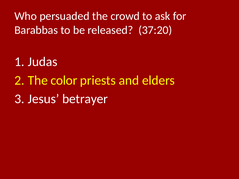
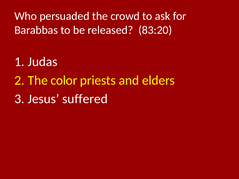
37:20: 37:20 -> 83:20
betrayer: betrayer -> suffered
